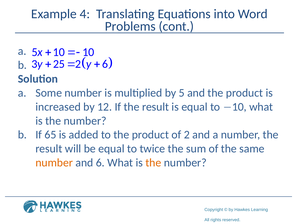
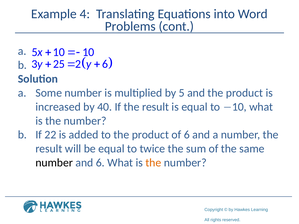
12: 12 -> 40
65: 65 -> 22
of 2: 2 -> 6
number at (54, 163) colour: orange -> black
